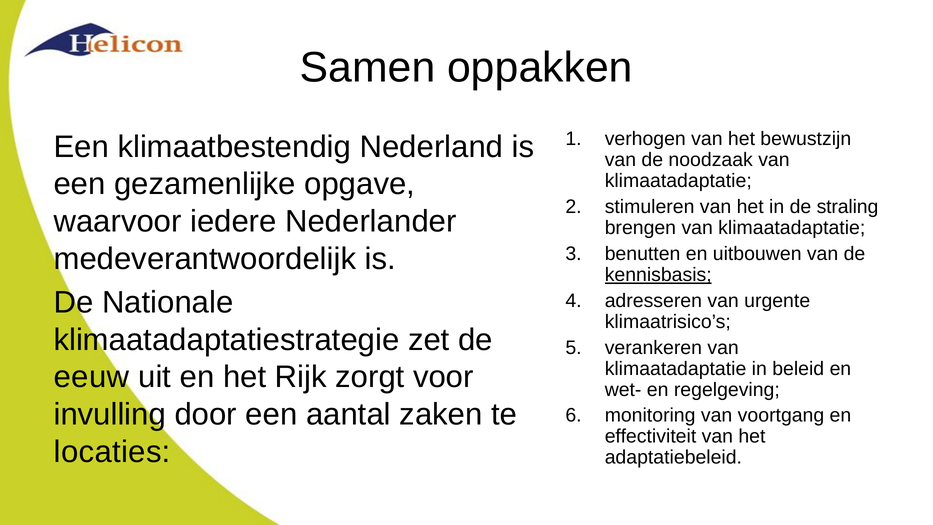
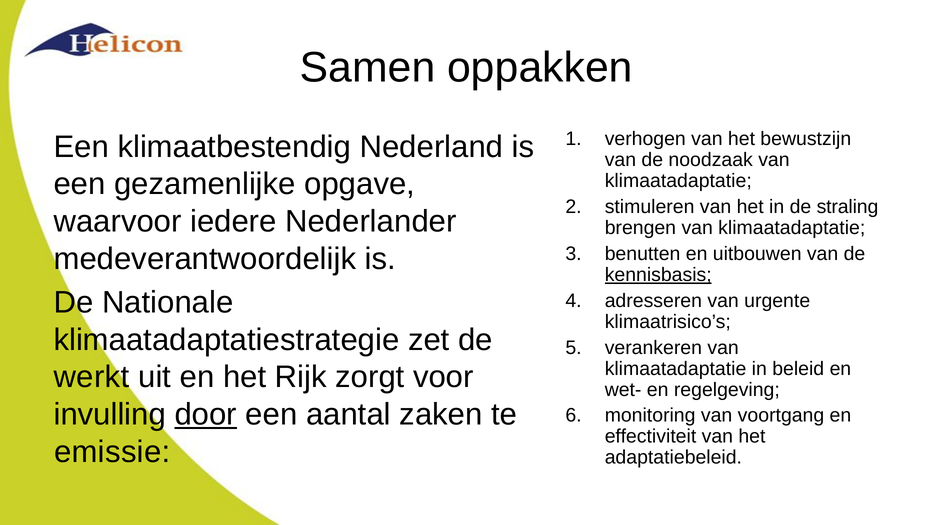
eeuw: eeuw -> werkt
door underline: none -> present
locaties: locaties -> emissie
